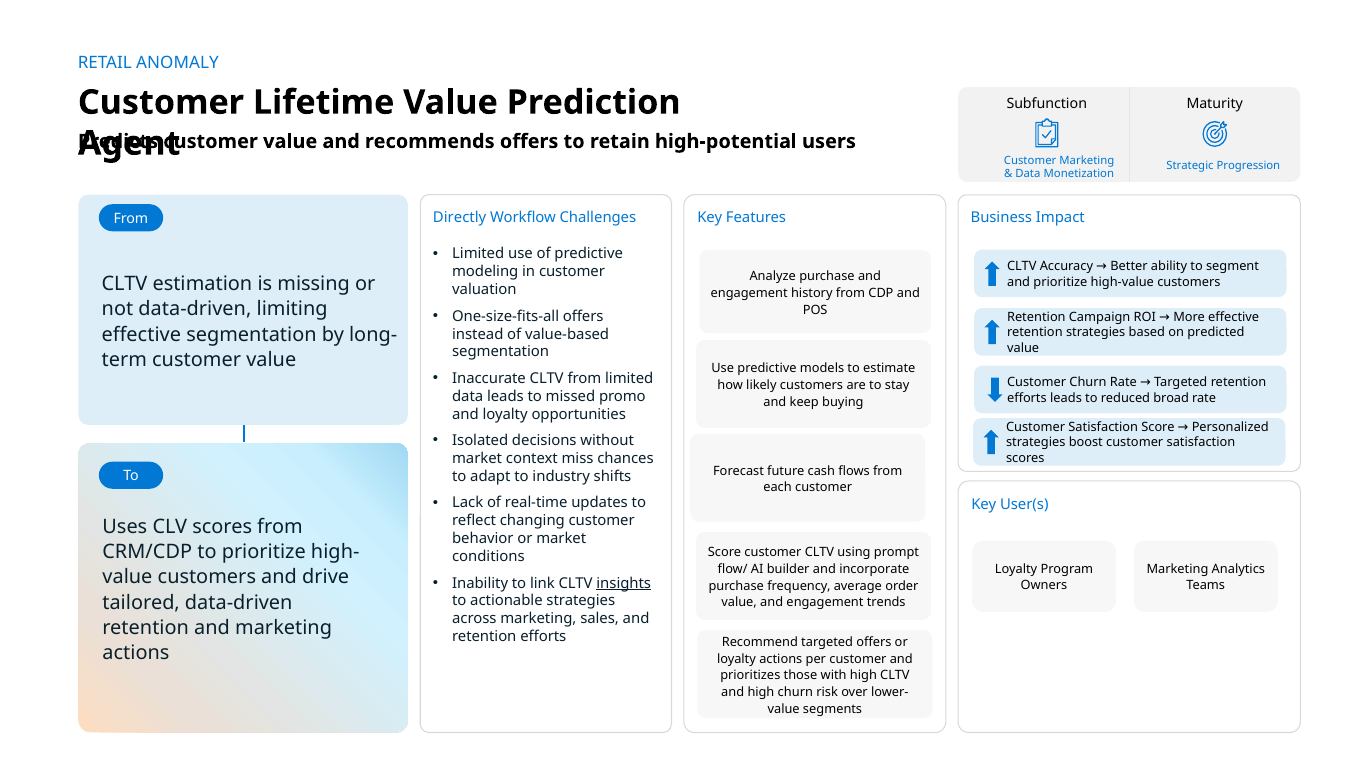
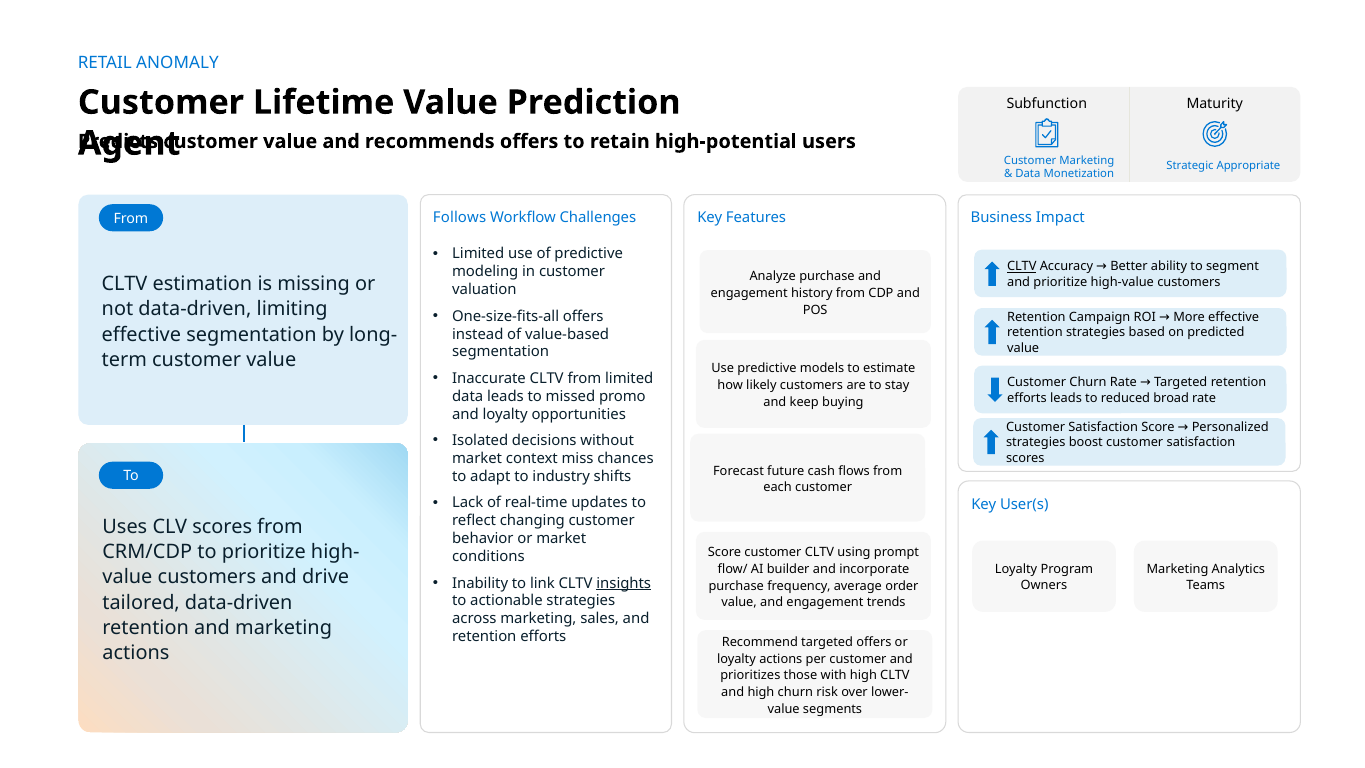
Progression: Progression -> Appropriate
Directly: Directly -> Follows
CLTV at (1022, 266) underline: none -> present
